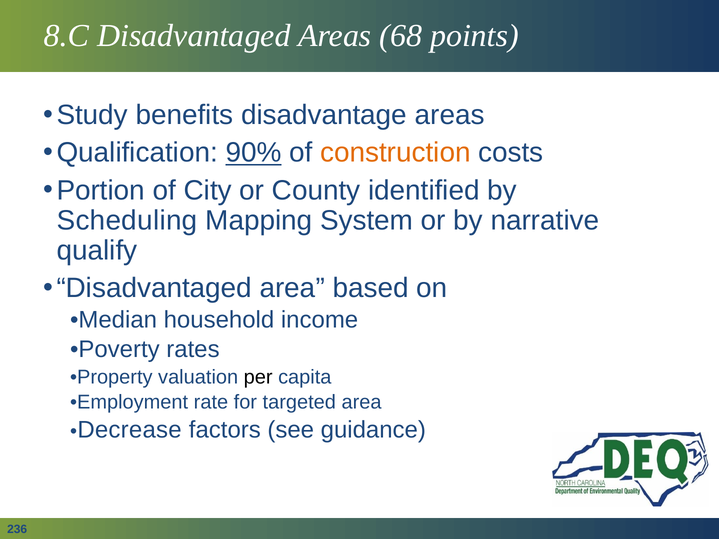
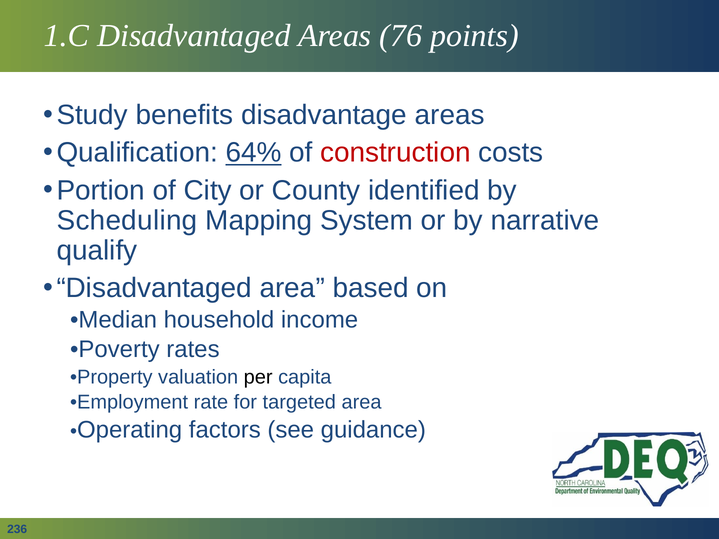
8.C: 8.C -> 1.C
68: 68 -> 76
90%: 90% -> 64%
construction colour: orange -> red
Decrease: Decrease -> Operating
